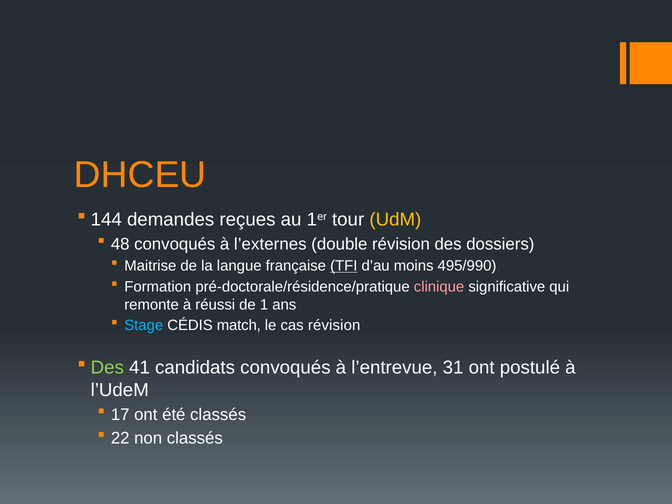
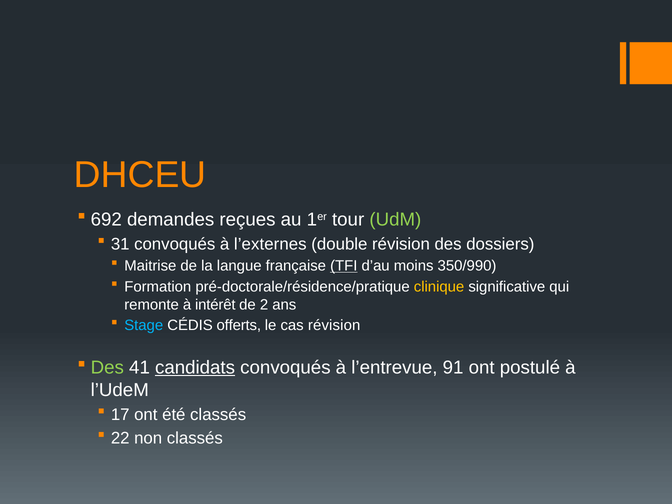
144: 144 -> 692
UdM colour: yellow -> light green
48: 48 -> 31
495/990: 495/990 -> 350/990
clinique colour: pink -> yellow
réussi: réussi -> intérêt
1: 1 -> 2
match: match -> offerts
candidats underline: none -> present
31: 31 -> 91
